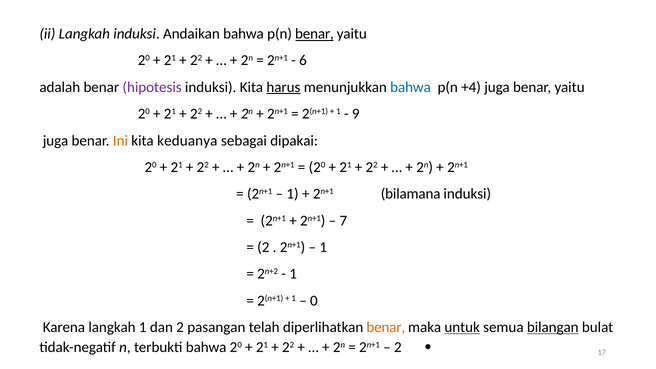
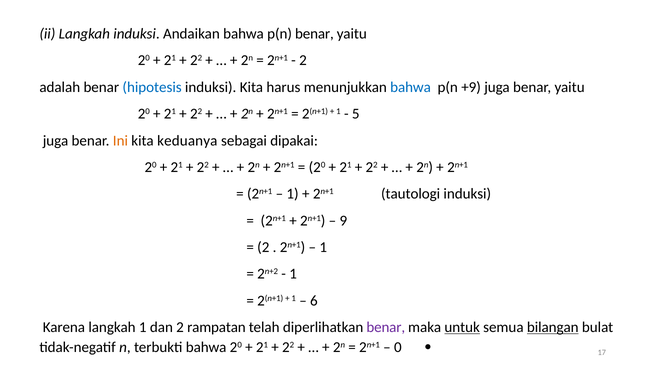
benar at (314, 34) underline: present -> none
6 at (303, 61): 6 -> 2
hipotesis colour: purple -> blue
harus underline: present -> none
+4: +4 -> +9
9: 9 -> 5
bilamana: bilamana -> tautologi
7: 7 -> 9
0: 0 -> 6
pasangan: pasangan -> rampatan
benar at (386, 327) colour: orange -> purple
2 at (398, 347): 2 -> 0
